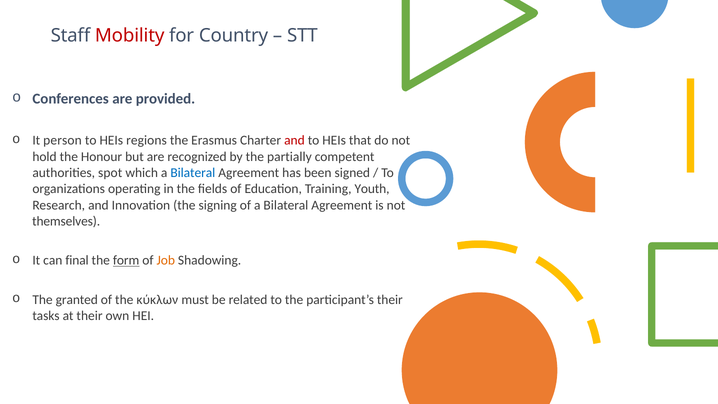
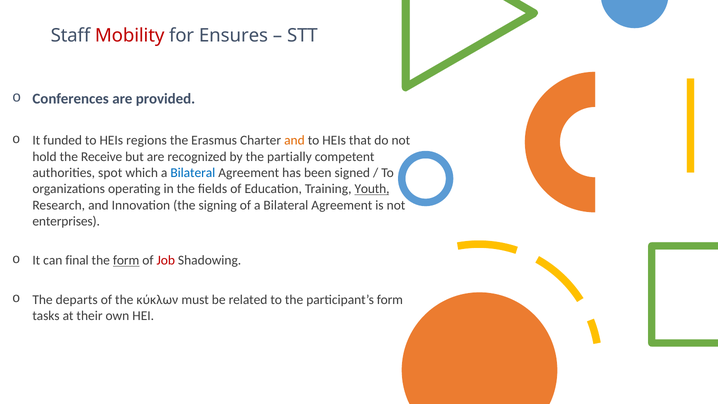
Country: Country -> Ensures
person: person -> funded
and at (294, 140) colour: red -> orange
Honour: Honour -> Receive
Youth underline: none -> present
themselves: themselves -> enterprises
Job colour: orange -> red
granted: granted -> departs
participant’s their: their -> form
